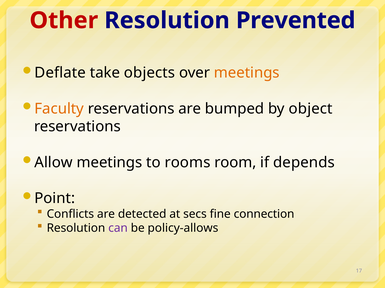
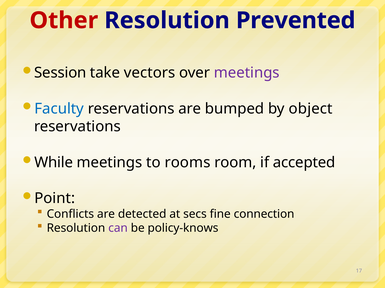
Deflate: Deflate -> Session
objects: objects -> vectors
meetings at (247, 73) colour: orange -> purple
Faculty colour: orange -> blue
Allow: Allow -> While
depends: depends -> accepted
policy-allows: policy-allows -> policy-knows
